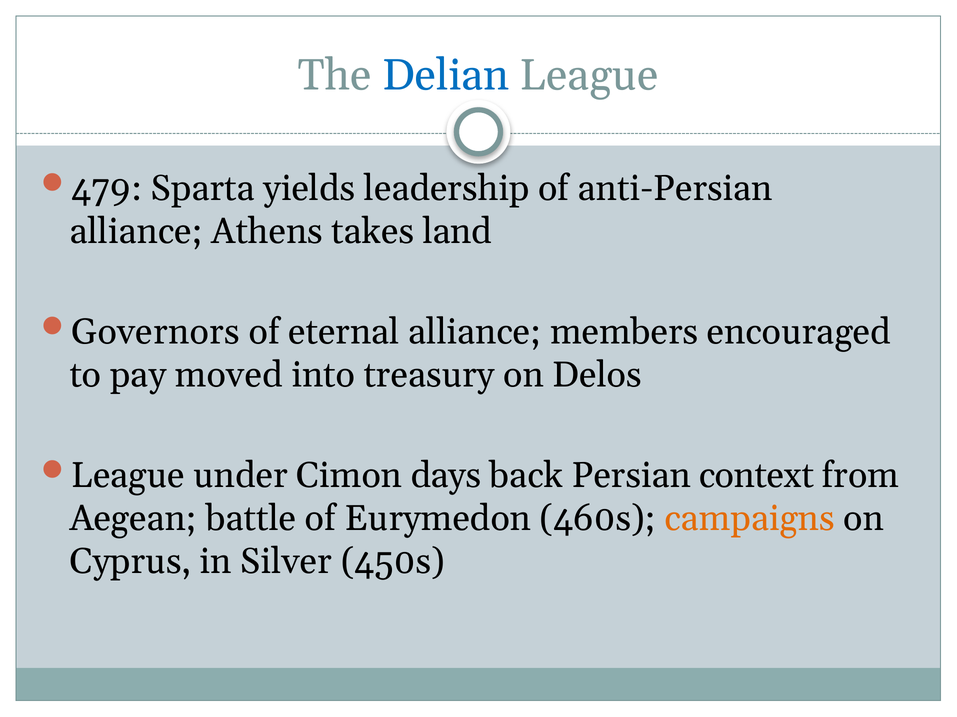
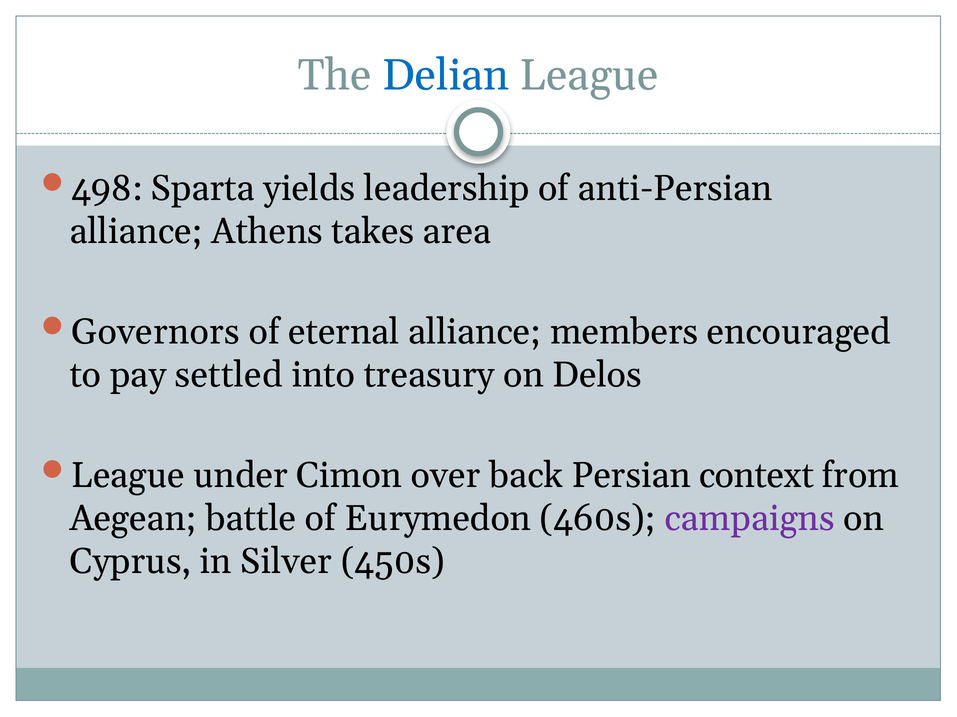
479: 479 -> 498
land: land -> area
moved: moved -> settled
days: days -> over
campaigns colour: orange -> purple
